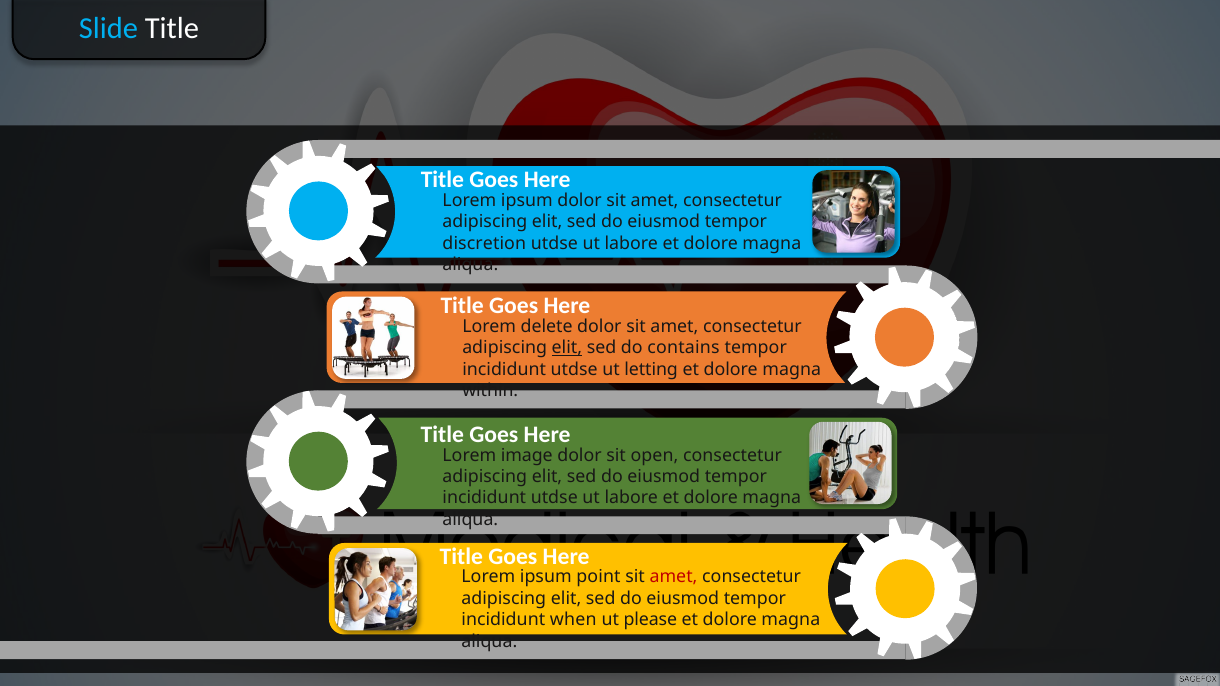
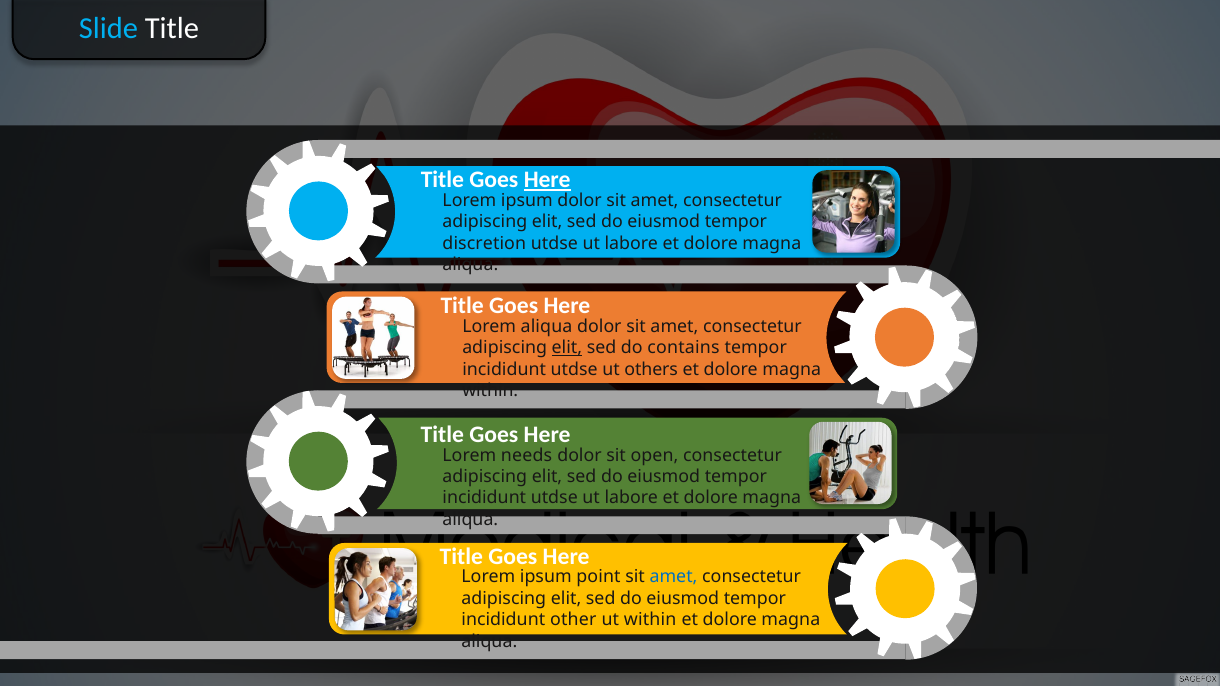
Here at (547, 180) underline: none -> present
Lorem delete: delete -> aliqua
letting: letting -> others
image: image -> needs
amet at (674, 577) colour: red -> blue
when: when -> other
ut please: please -> within
